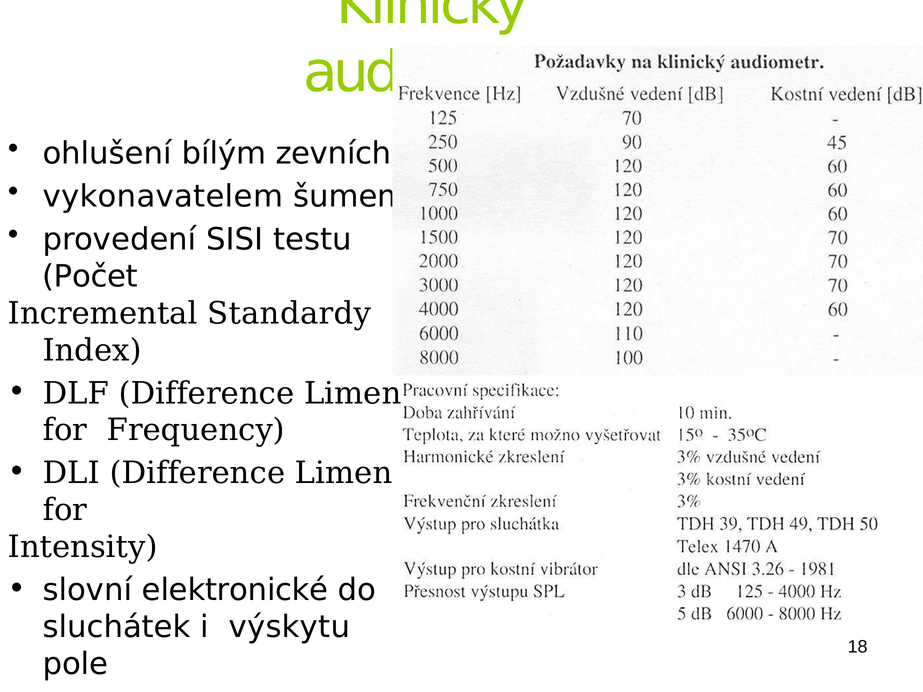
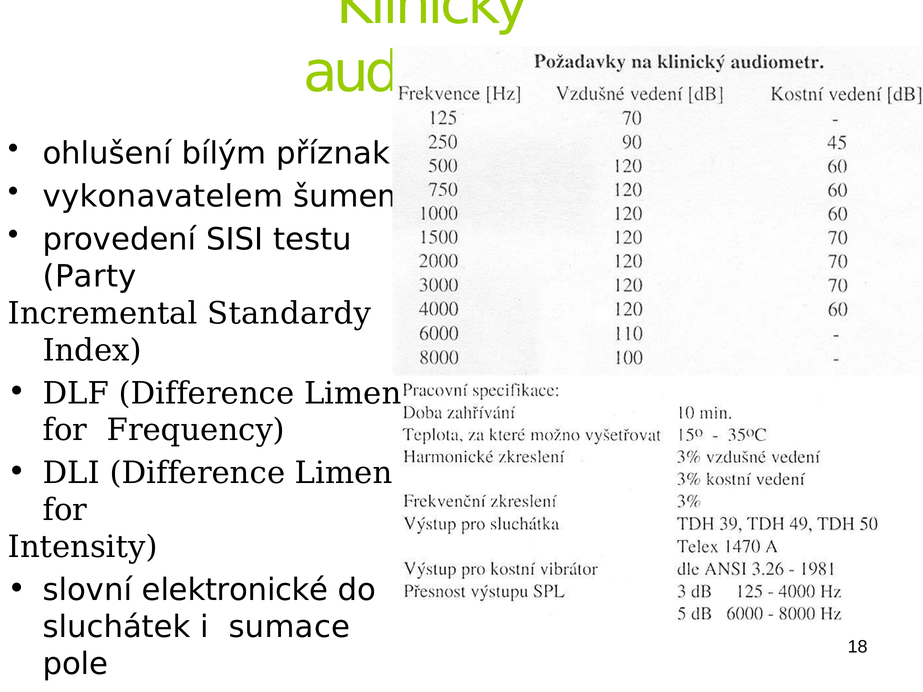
zevních: zevních -> příznak
Počet: Počet -> Party
výskytu: výskytu -> sumace
